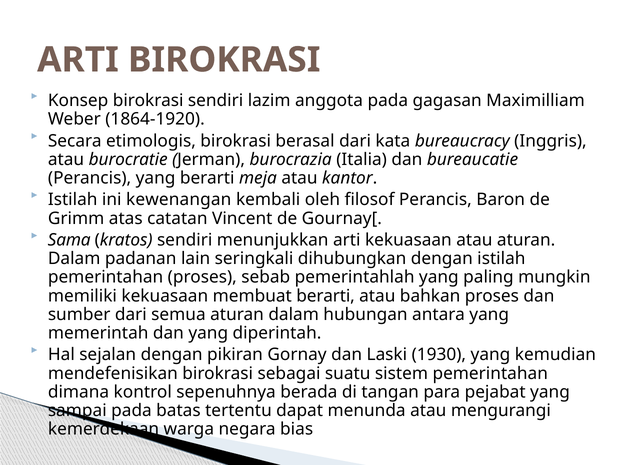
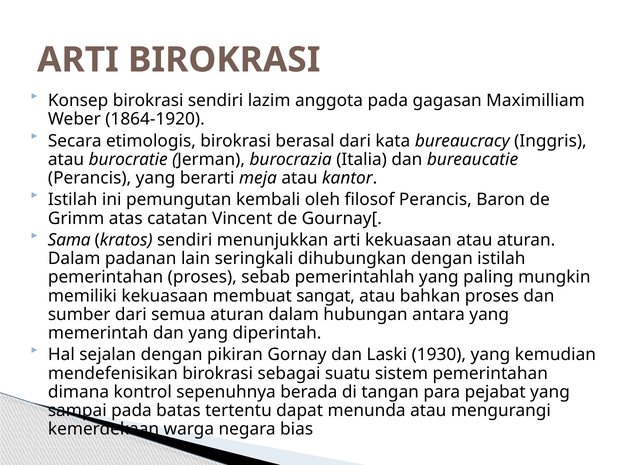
kewenangan: kewenangan -> pemungutan
membuat berarti: berarti -> sangat
